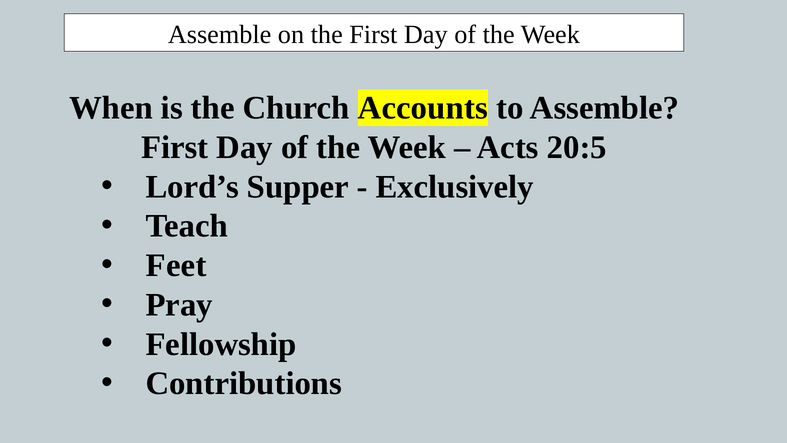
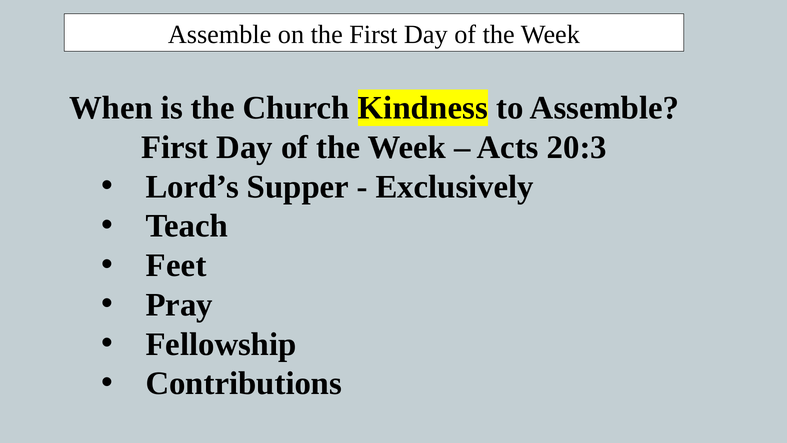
Accounts: Accounts -> Kindness
20:5: 20:5 -> 20:3
